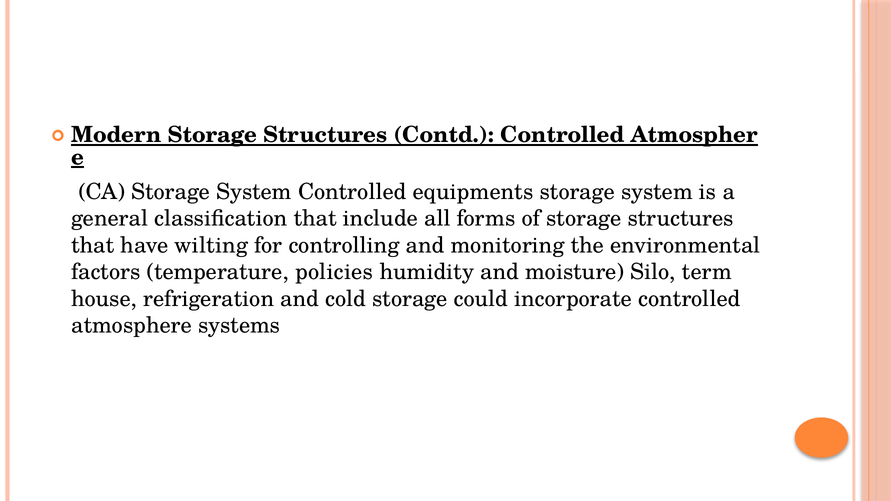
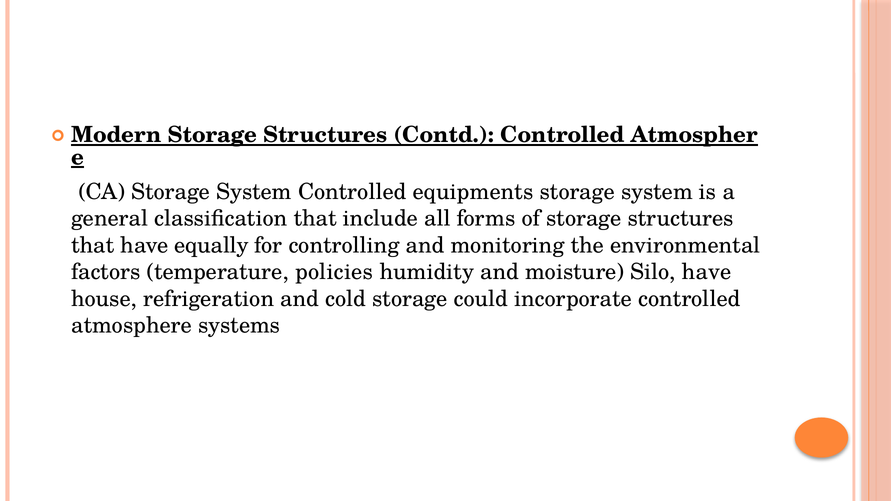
wilting: wilting -> equally
Silo term: term -> have
